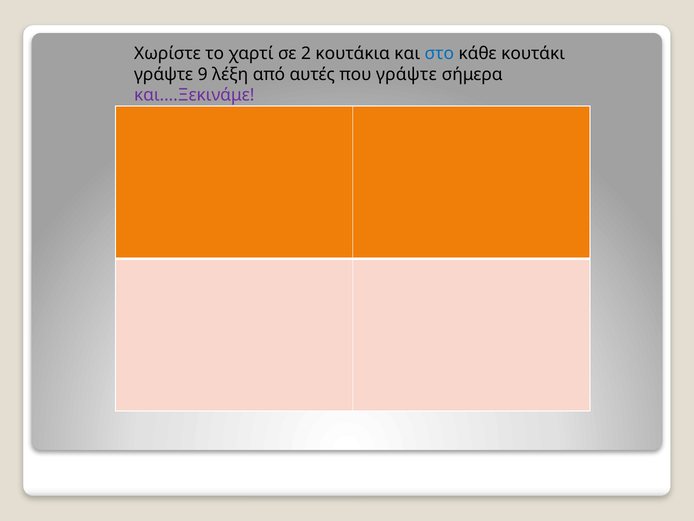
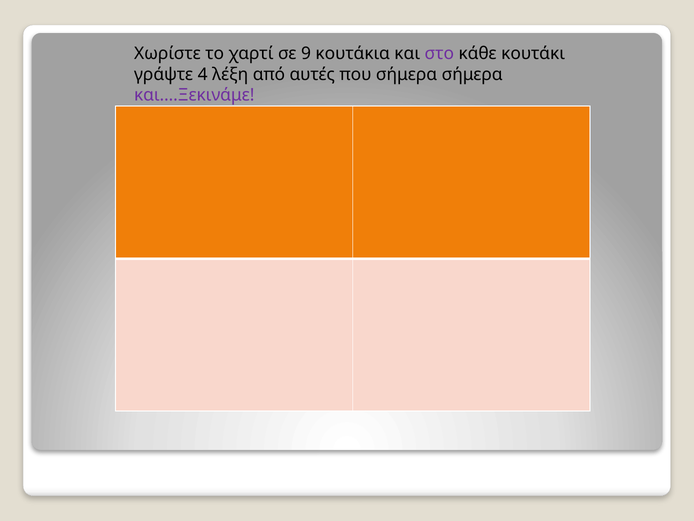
2: 2 -> 9
στο colour: blue -> purple
9: 9 -> 4
που γράψτε: γράψτε -> σήμερα
